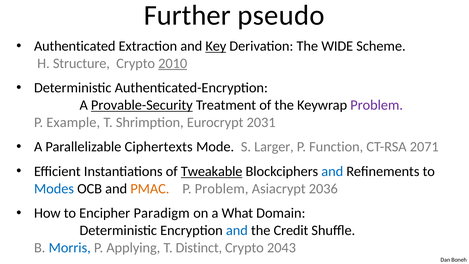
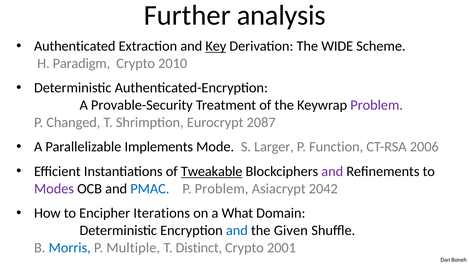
pseudo: pseudo -> analysis
Structure: Structure -> Paradigm
2010 underline: present -> none
Provable-Security underline: present -> none
Example: Example -> Changed
2031: 2031 -> 2087
Ciphertexts: Ciphertexts -> Implements
2071: 2071 -> 2006
and at (332, 171) colour: blue -> purple
Modes colour: blue -> purple
PMAC colour: orange -> blue
2036: 2036 -> 2042
Paradigm: Paradigm -> Iterations
Credit: Credit -> Given
Applying: Applying -> Multiple
2043: 2043 -> 2001
